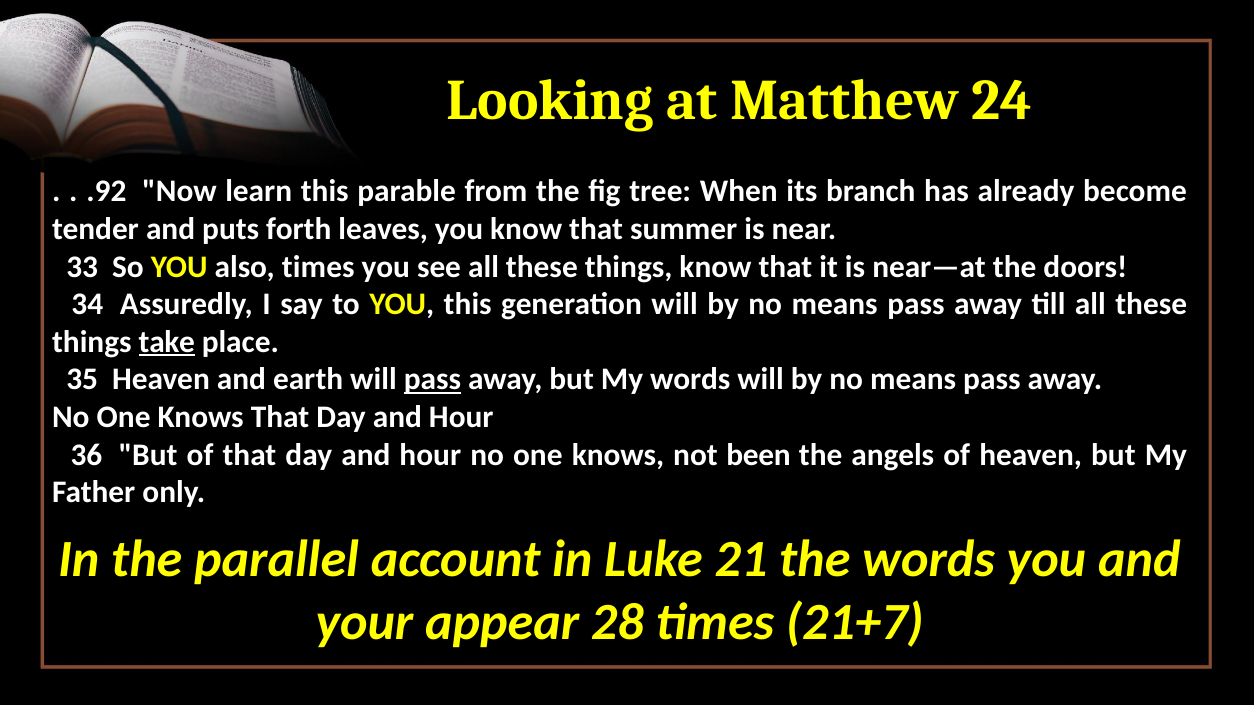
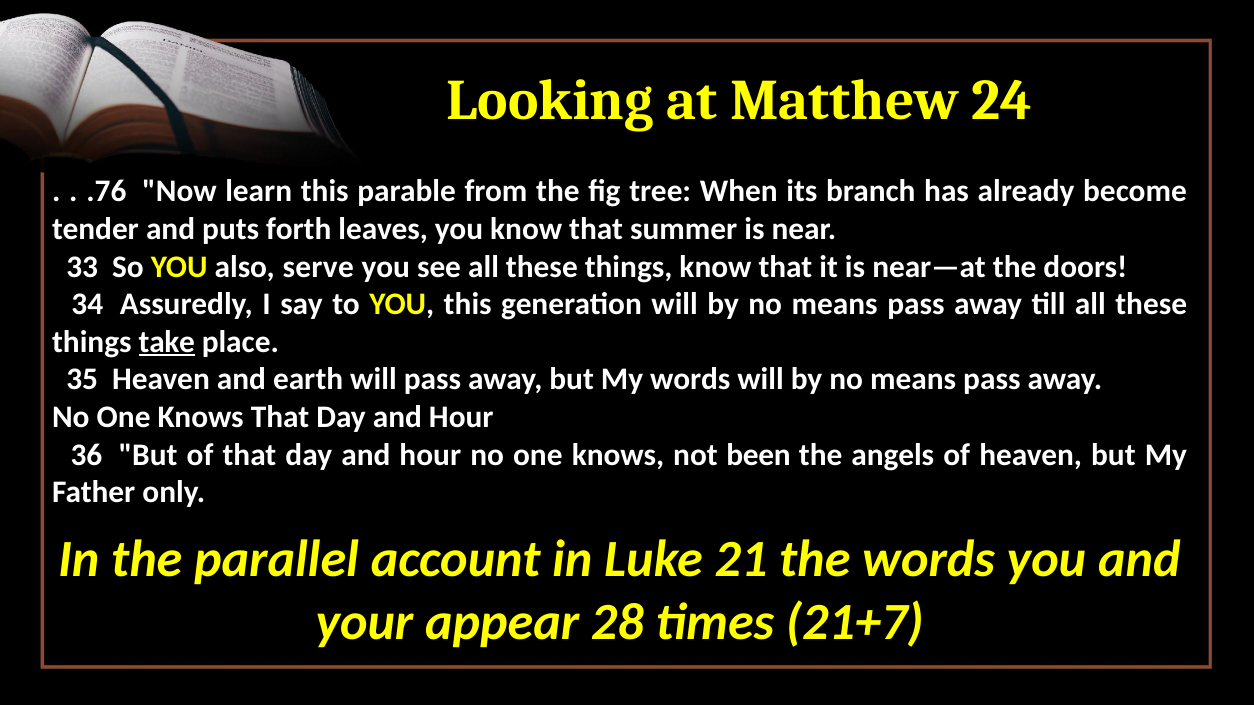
.92: .92 -> .76
also times: times -> serve
pass at (432, 380) underline: present -> none
